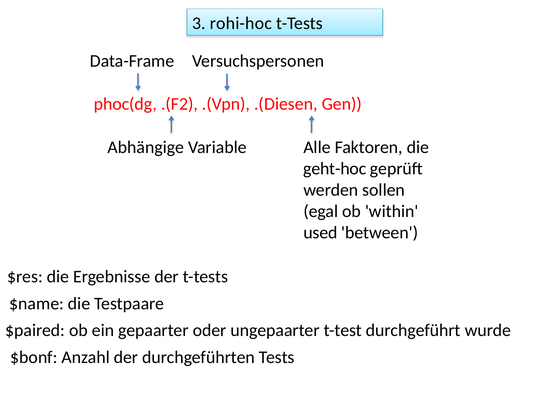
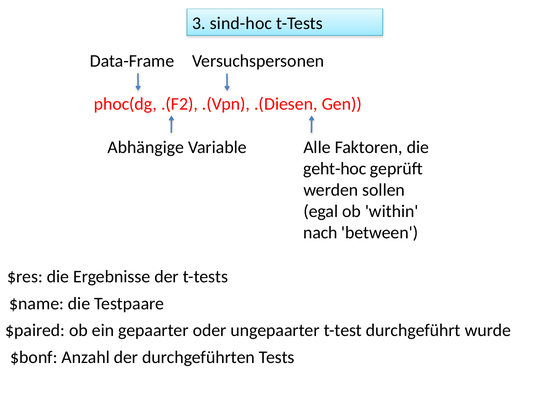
rohi-hoc: rohi-hoc -> sind-hoc
used: used -> nach
